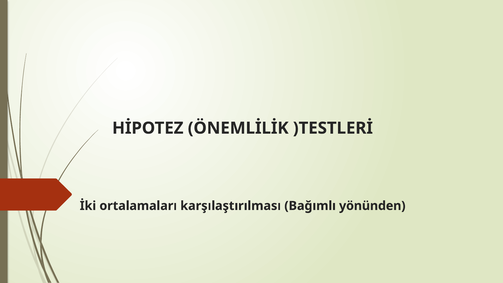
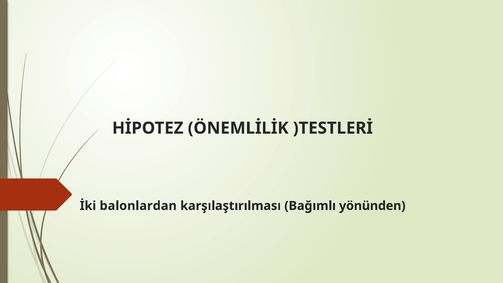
ortalamaları: ortalamaları -> balonlardan
